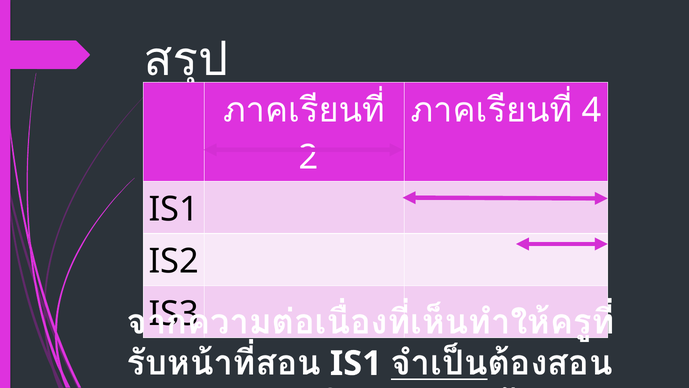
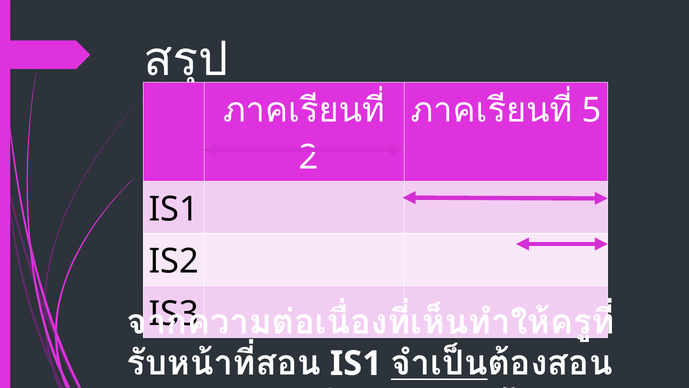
4: 4 -> 5
